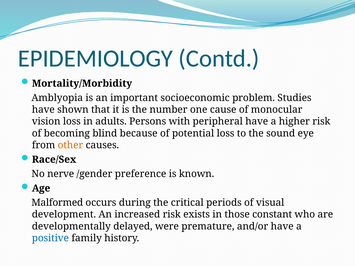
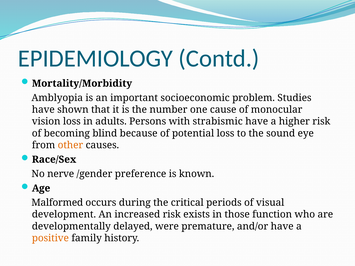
peripheral: peripheral -> strabismic
constant: constant -> function
positive colour: blue -> orange
